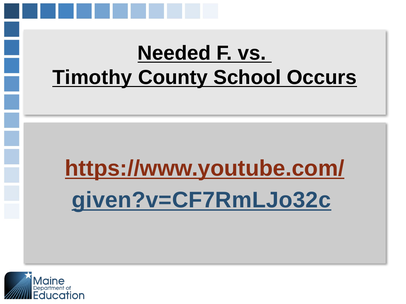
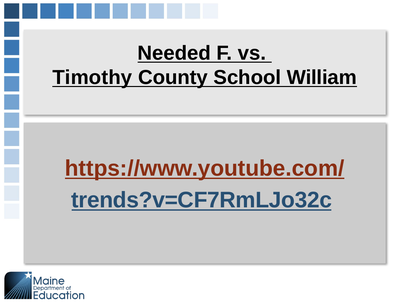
Occurs: Occurs -> William
given?v=CF7RmLJo32c: given?v=CF7RmLJo32c -> trends?v=CF7RmLJo32c
